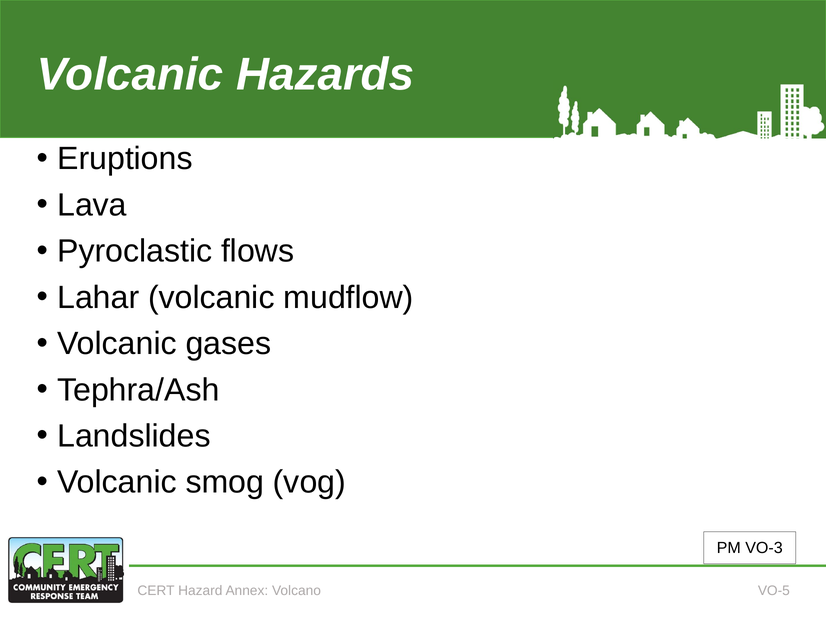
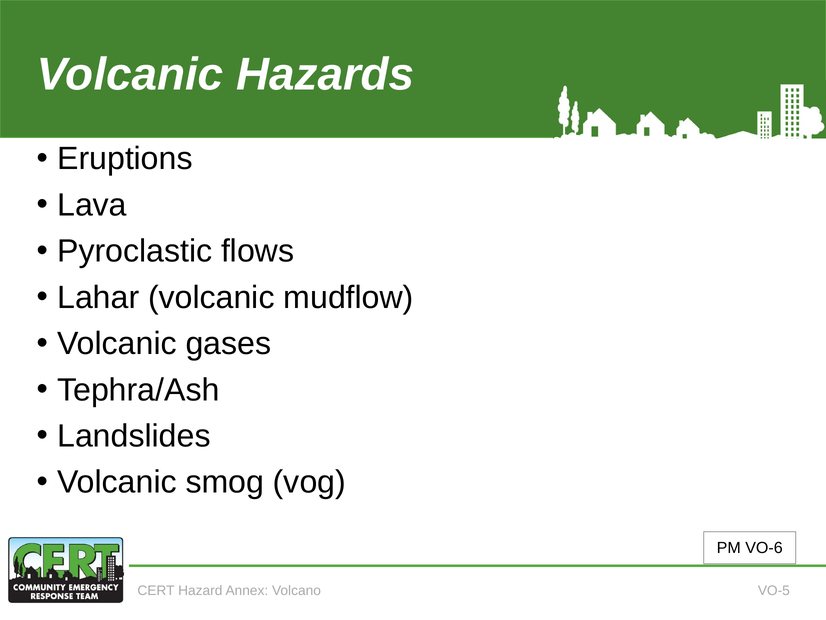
VO-3: VO-3 -> VO-6
